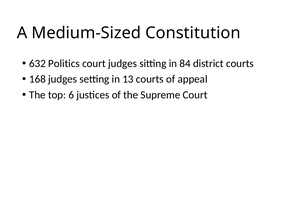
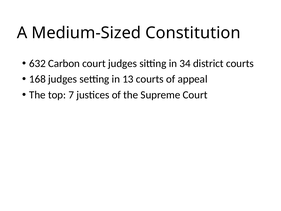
Politics: Politics -> Carbon
84: 84 -> 34
6: 6 -> 7
